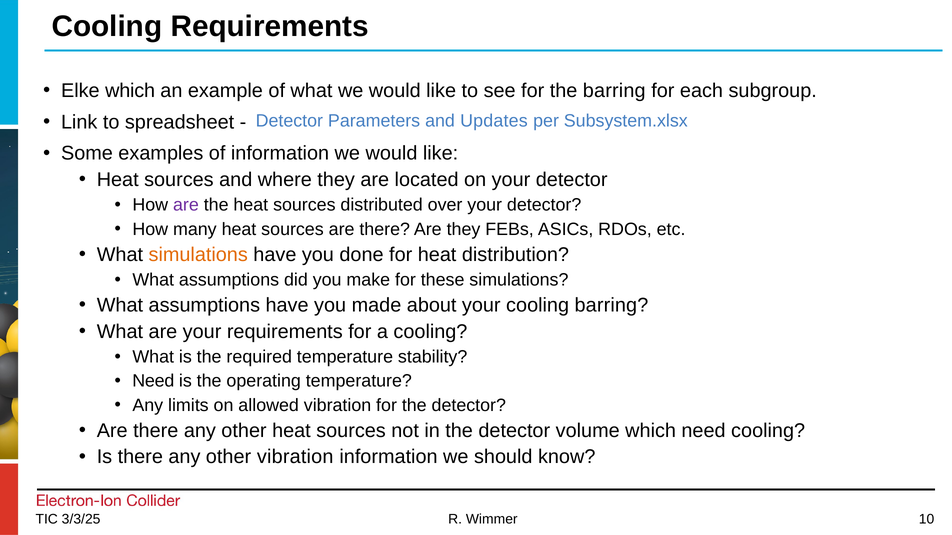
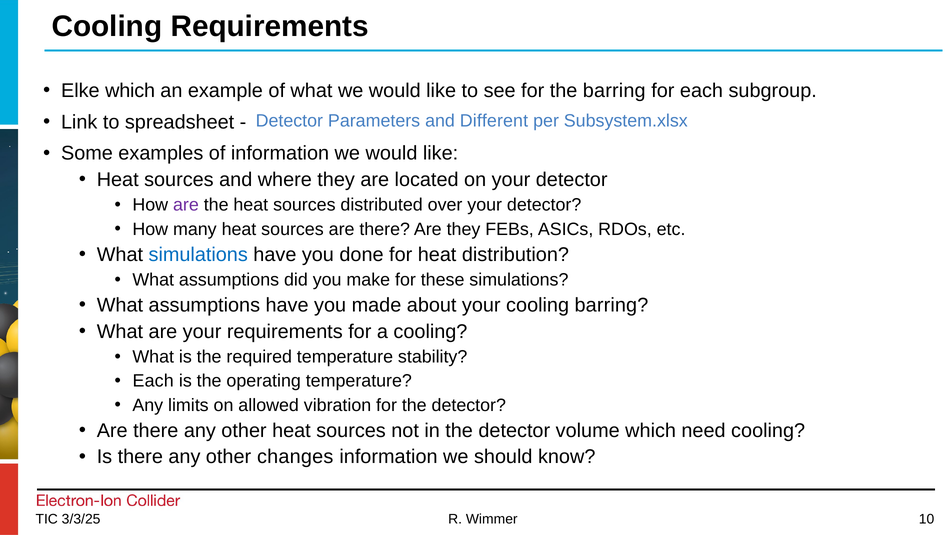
Updates: Updates -> Different
simulations at (198, 255) colour: orange -> blue
Need at (153, 381): Need -> Each
other vibration: vibration -> changes
